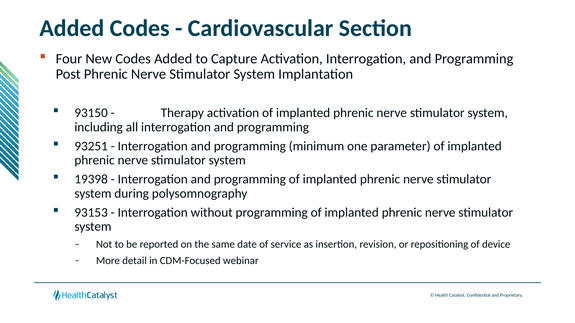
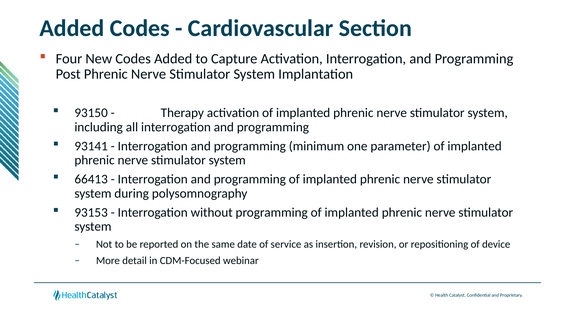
93251: 93251 -> 93141
19398: 19398 -> 66413
